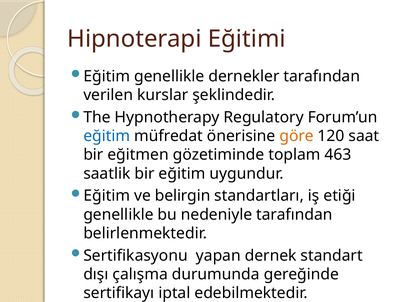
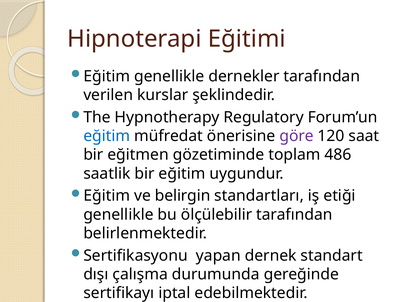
göre colour: orange -> purple
463: 463 -> 486
nedeniyle: nedeniyle -> ölçülebilir
